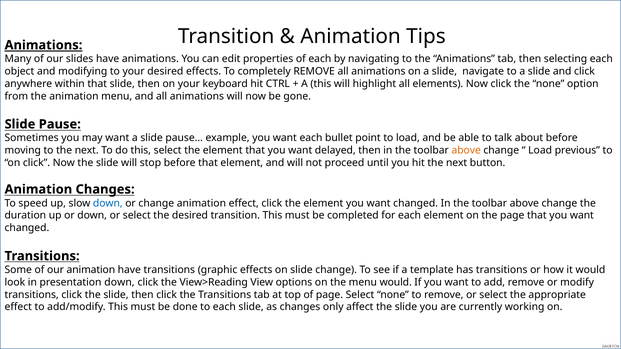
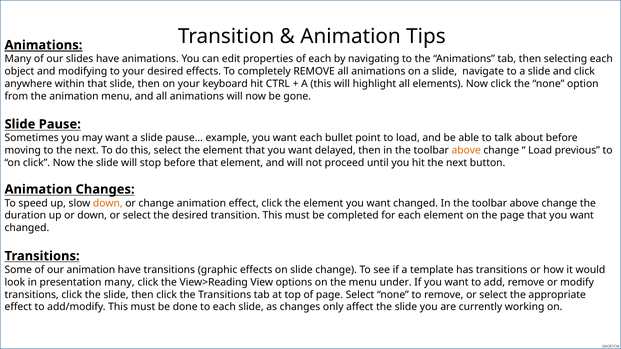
down at (108, 203) colour: blue -> orange
presentation down: down -> many
menu would: would -> under
